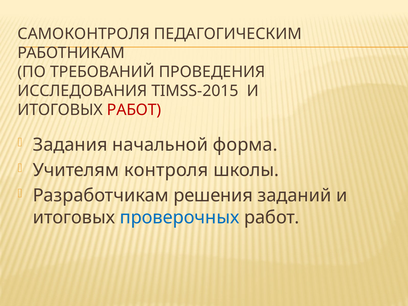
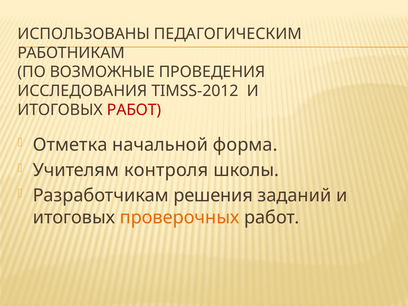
САМОКОНТРОЛЯ: САМОКОНТРОЛЯ -> ИСПОЛЬЗОВАНЫ
ТРЕБОВАНИЙ: ТРЕБОВАНИЙ -> ВОЗМОЖНЫЕ
TIMSS-2015: TIMSS-2015 -> TIMSS-2012
Задания: Задания -> Отметка
проверочных colour: blue -> orange
